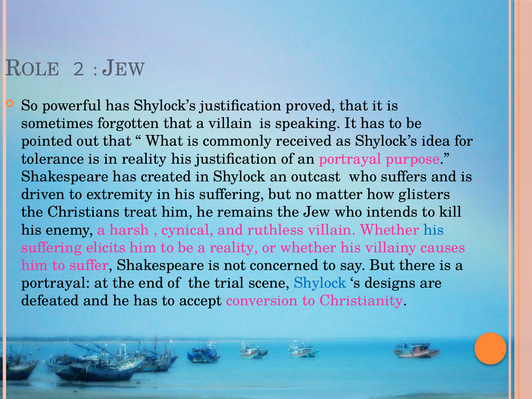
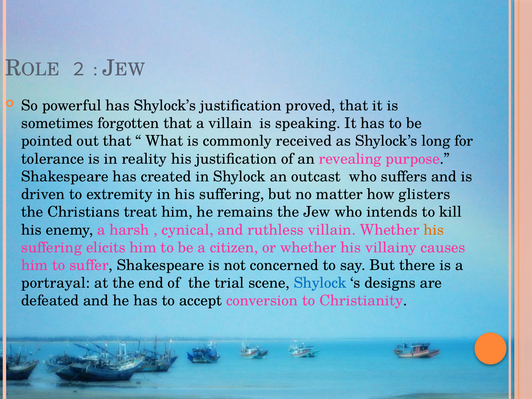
idea: idea -> long
an portrayal: portrayal -> revealing
his at (434, 230) colour: blue -> orange
a reality: reality -> citizen
